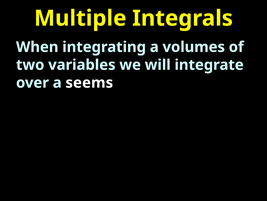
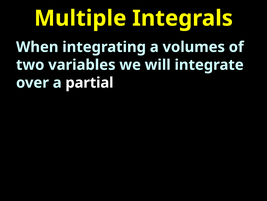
seems: seems -> partial
